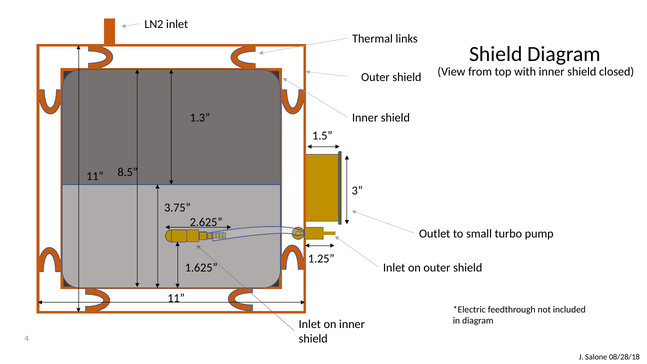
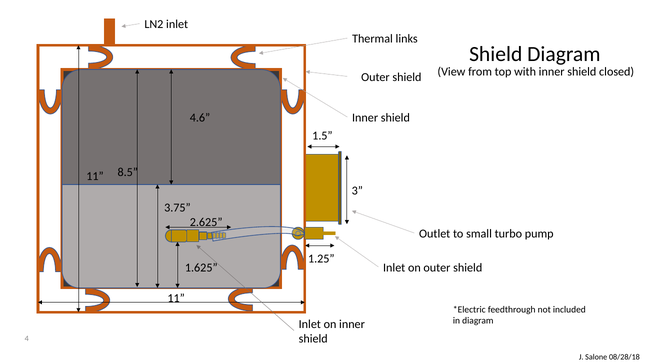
1.3: 1.3 -> 4.6
